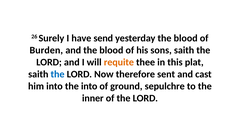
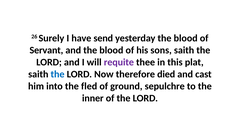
Burden: Burden -> Servant
requite colour: orange -> purple
sent: sent -> died
the into: into -> fled
